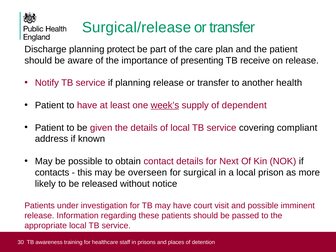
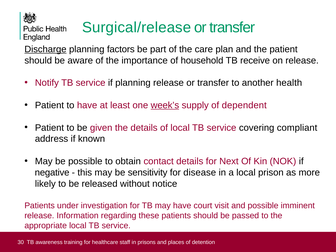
Discharge underline: none -> present
protect: protect -> factors
presenting: presenting -> household
contacts: contacts -> negative
overseen: overseen -> sensitivity
surgical: surgical -> disease
